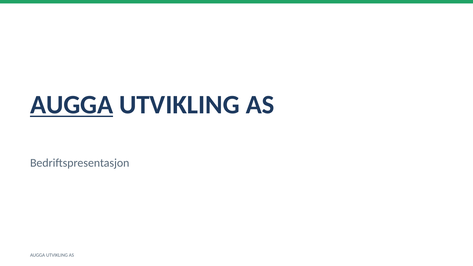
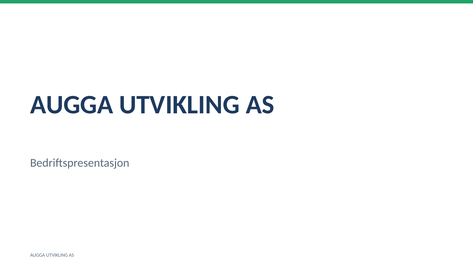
AUGGA at (72, 105) underline: present -> none
